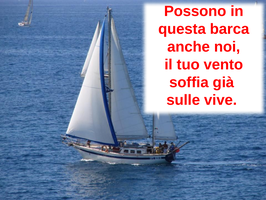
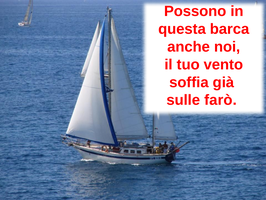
vive: vive -> farò
